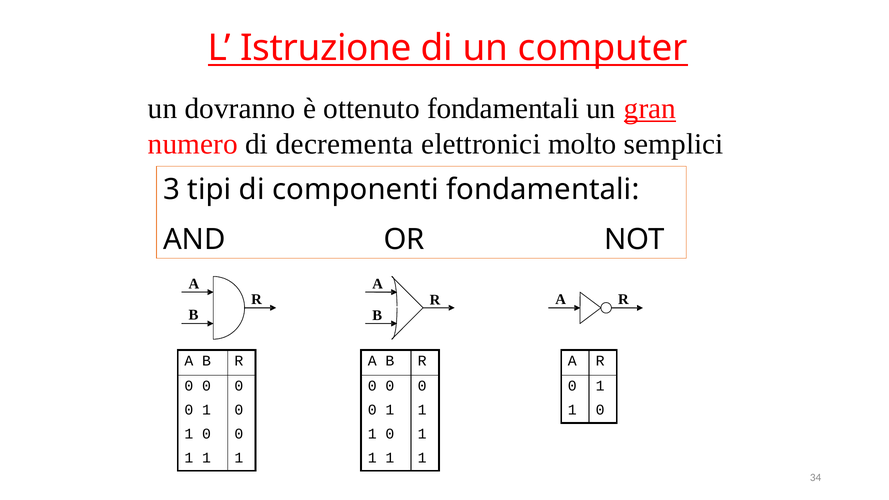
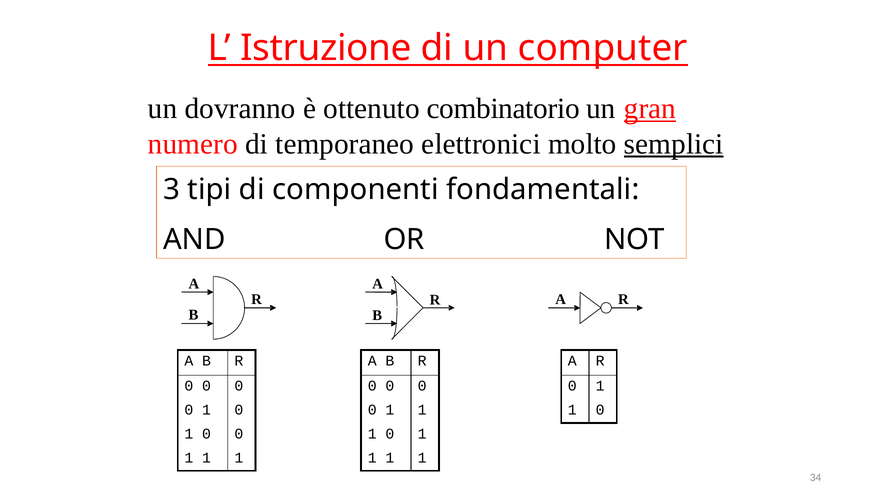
ottenuto fondamentali: fondamentali -> combinatorio
decrementa: decrementa -> temporaneo
semplici underline: none -> present
